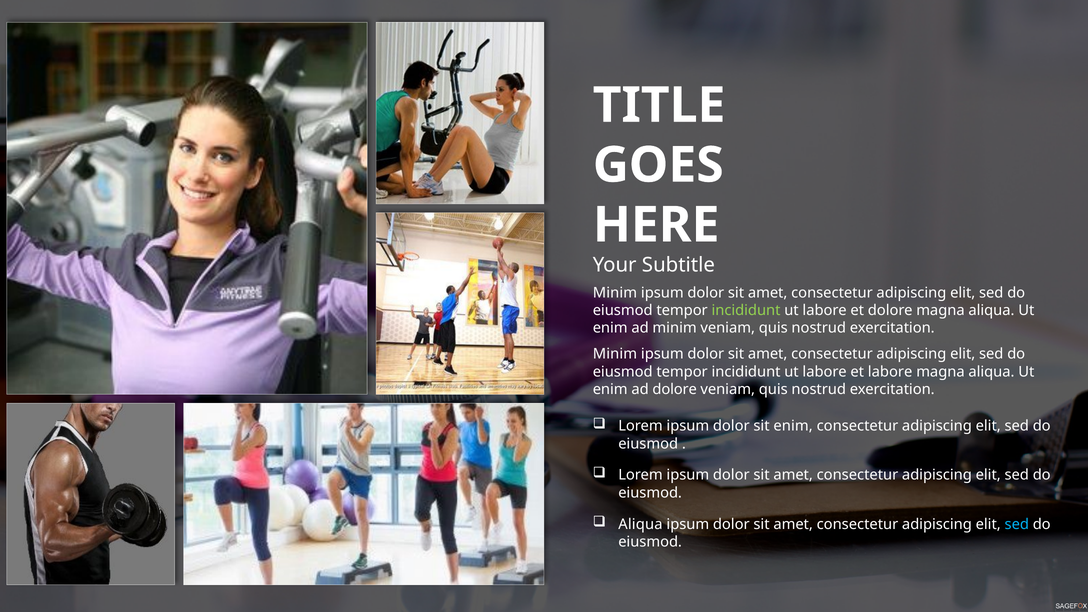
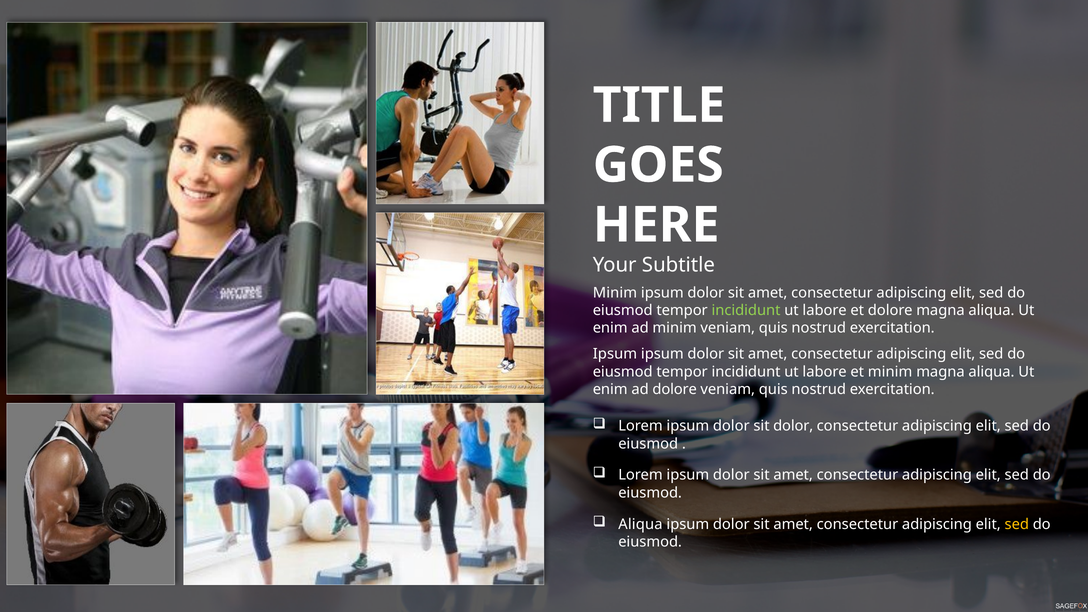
Minim at (615, 354): Minim -> Ipsum
et labore: labore -> minim
sit enim: enim -> dolor
sed at (1017, 524) colour: light blue -> yellow
